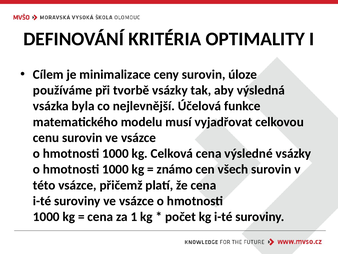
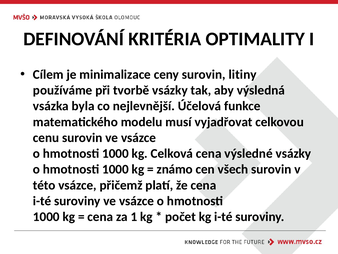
úloze: úloze -> litiny
